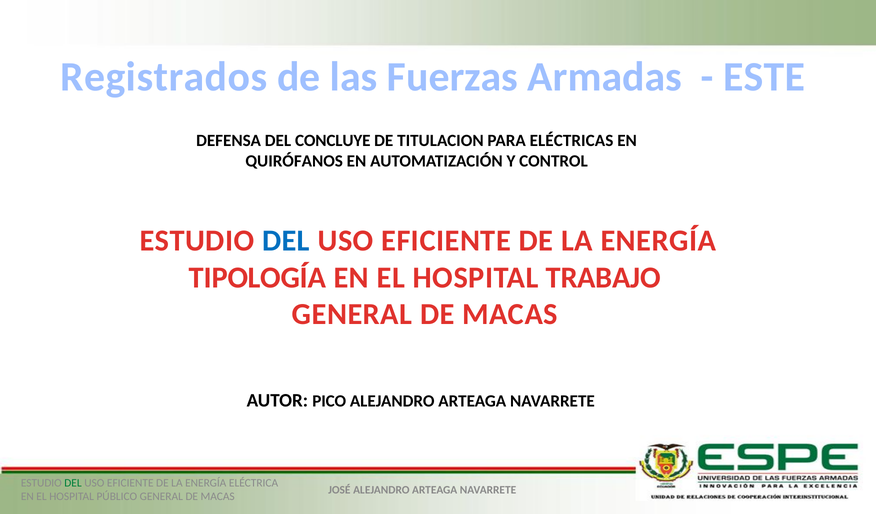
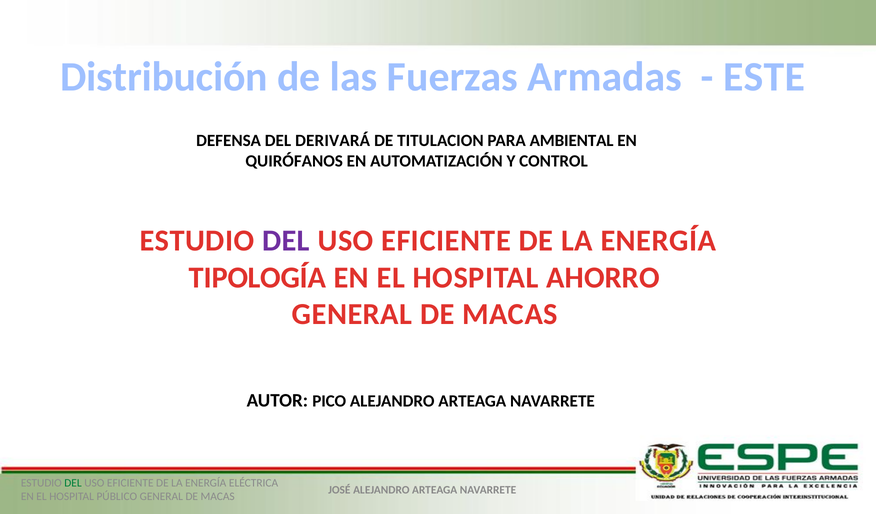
Registrados: Registrados -> Distribución
CONCLUYE: CONCLUYE -> DERIVARÁ
ELÉCTRICAS: ELÉCTRICAS -> AMBIENTAL
DEL at (286, 241) colour: blue -> purple
TRABAJO: TRABAJO -> AHORRO
